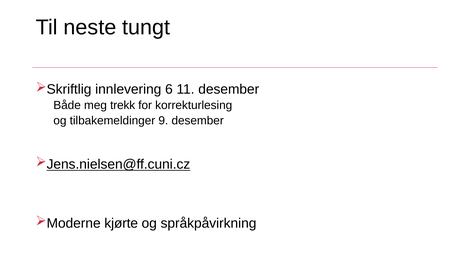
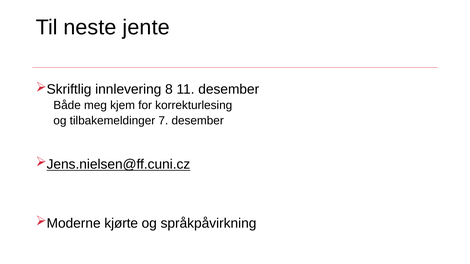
tungt: tungt -> jente
6: 6 -> 8
trekk: trekk -> kjem
9: 9 -> 7
